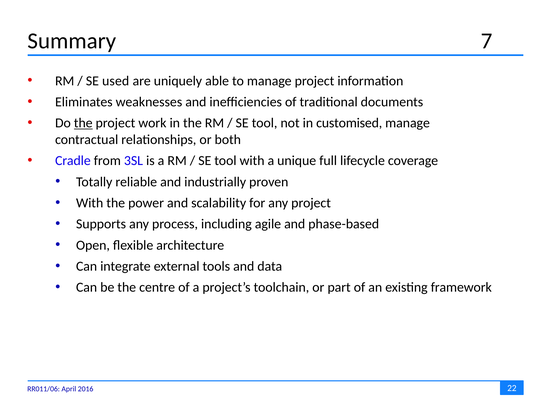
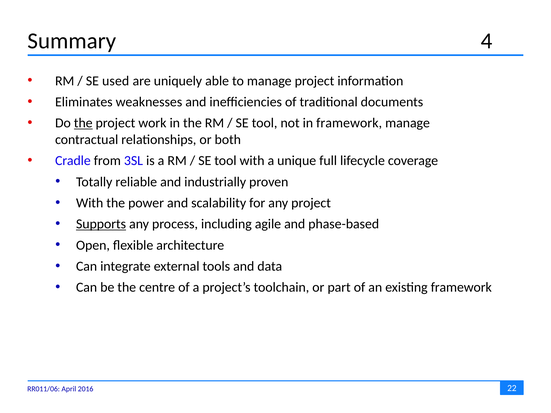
7: 7 -> 4
in customised: customised -> framework
Supports underline: none -> present
